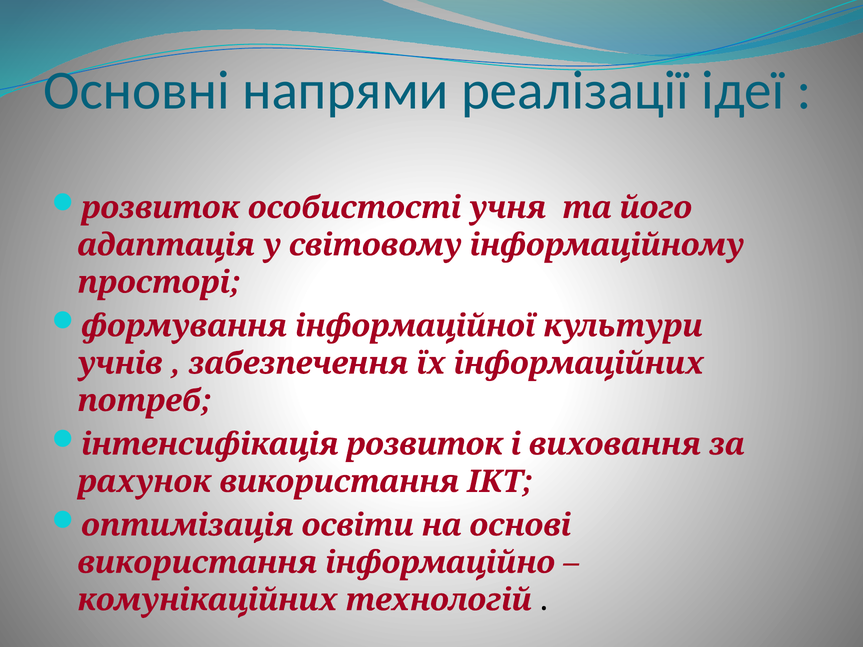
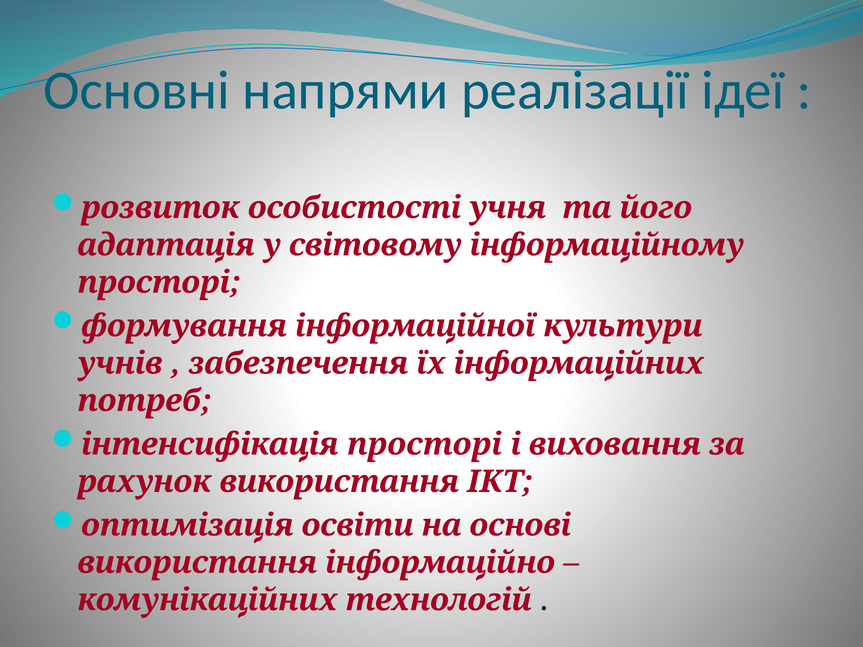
інтенсифікація розвиток: розвиток -> просторі
